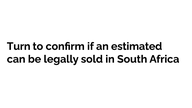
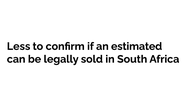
Turn: Turn -> Less
